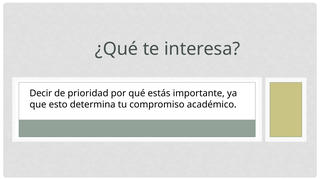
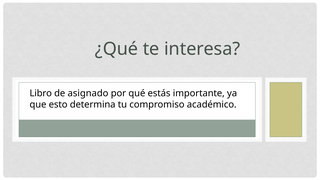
Decir: Decir -> Libro
prioridad: prioridad -> asignado
